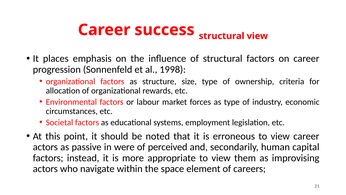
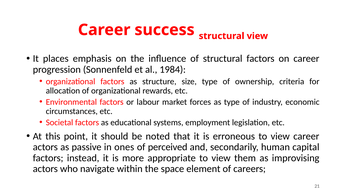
1998: 1998 -> 1984
were: were -> ones
